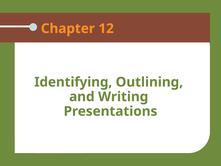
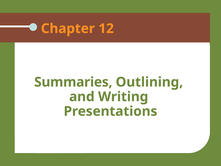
Identifying: Identifying -> Summaries
